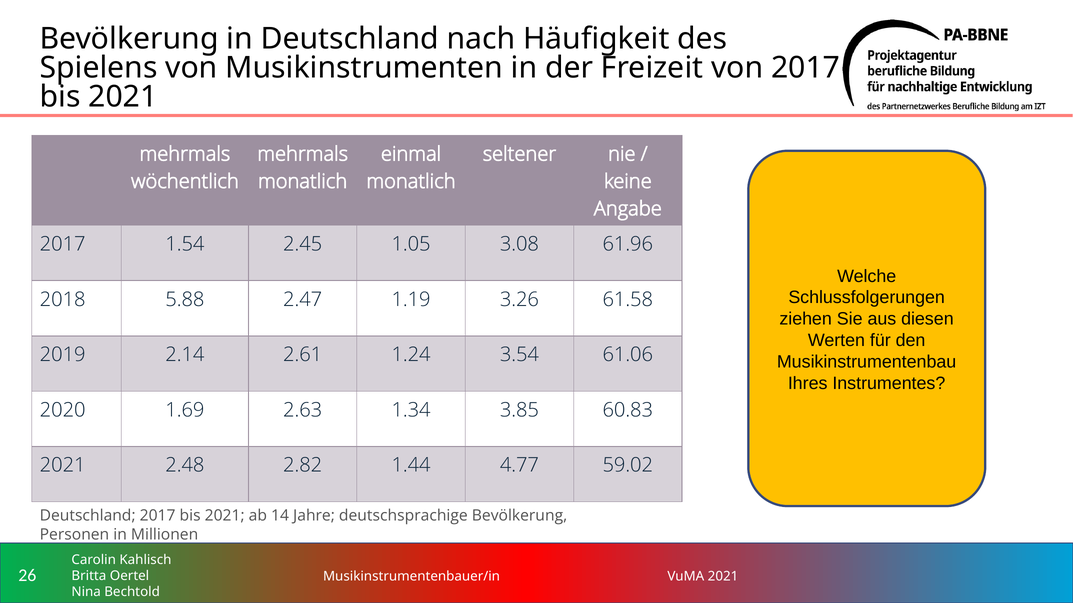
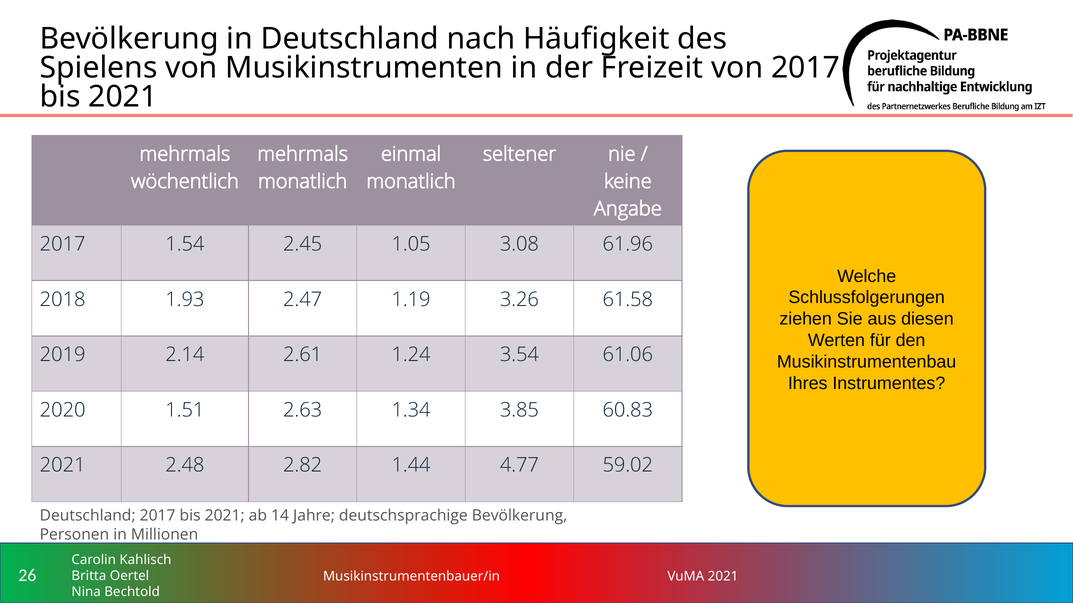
5.88: 5.88 -> 1.93
1.69: 1.69 -> 1.51
